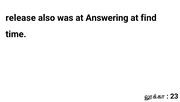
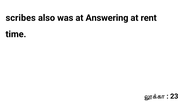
release: release -> scribes
find: find -> rent
